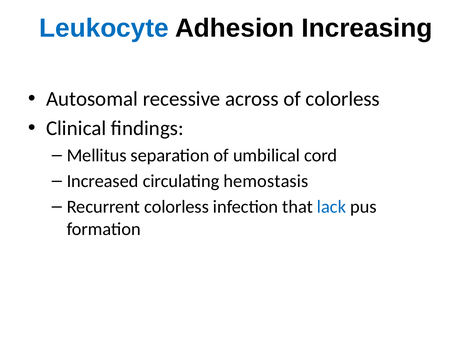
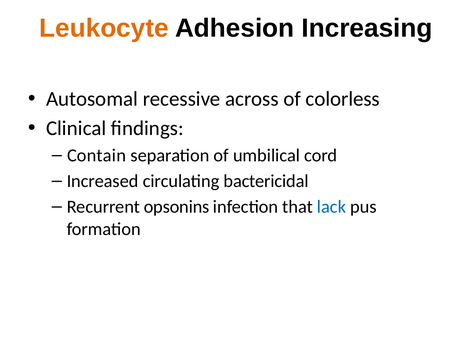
Leukocyte colour: blue -> orange
Mellitus: Mellitus -> Contain
hemostasis: hemostasis -> bactericidal
Recurrent colorless: colorless -> opsonins
